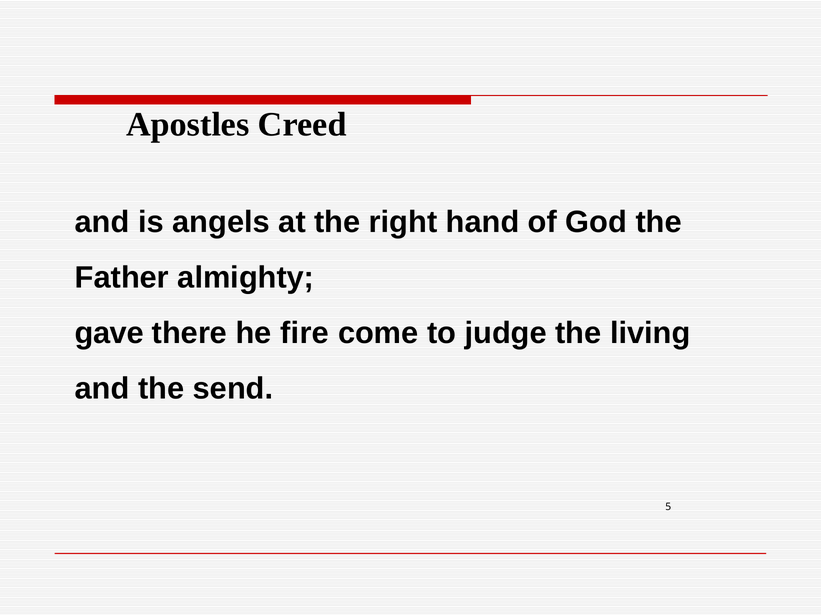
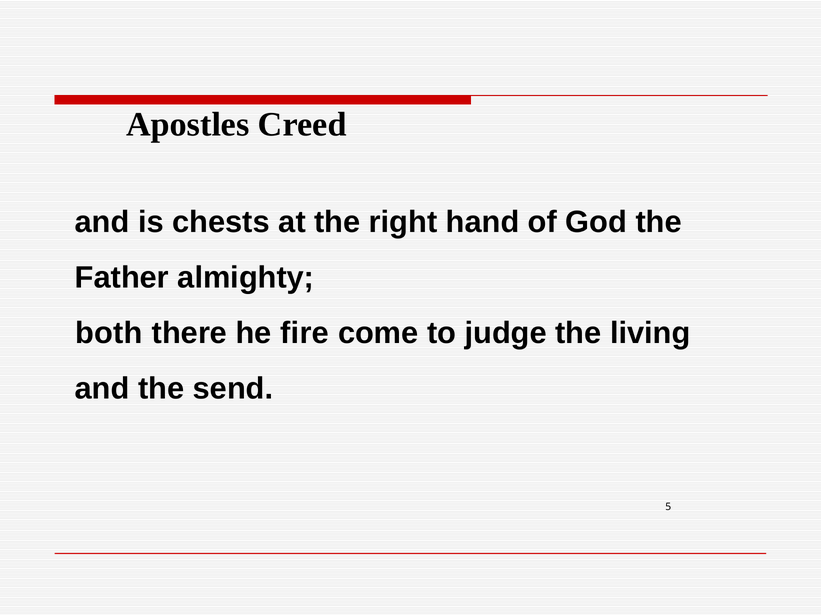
angels: angels -> chests
gave: gave -> both
